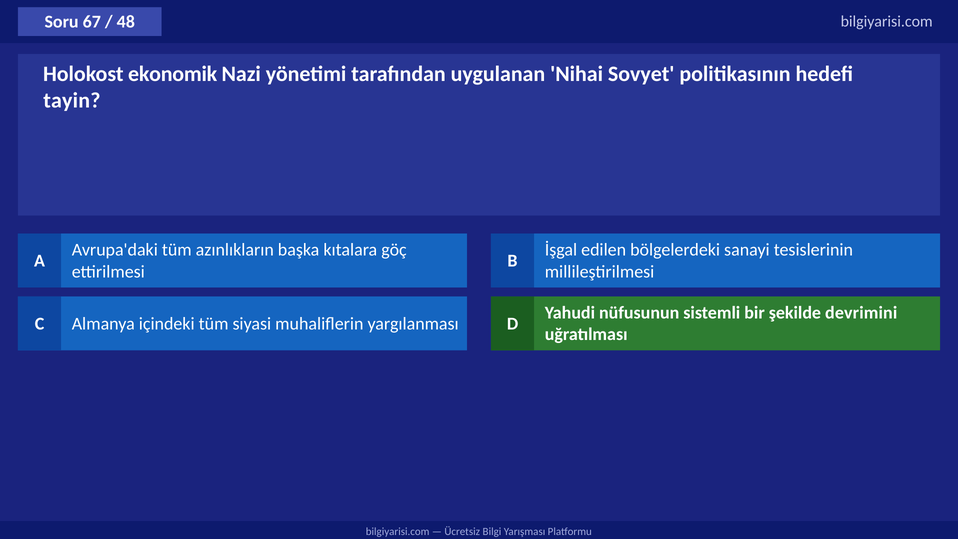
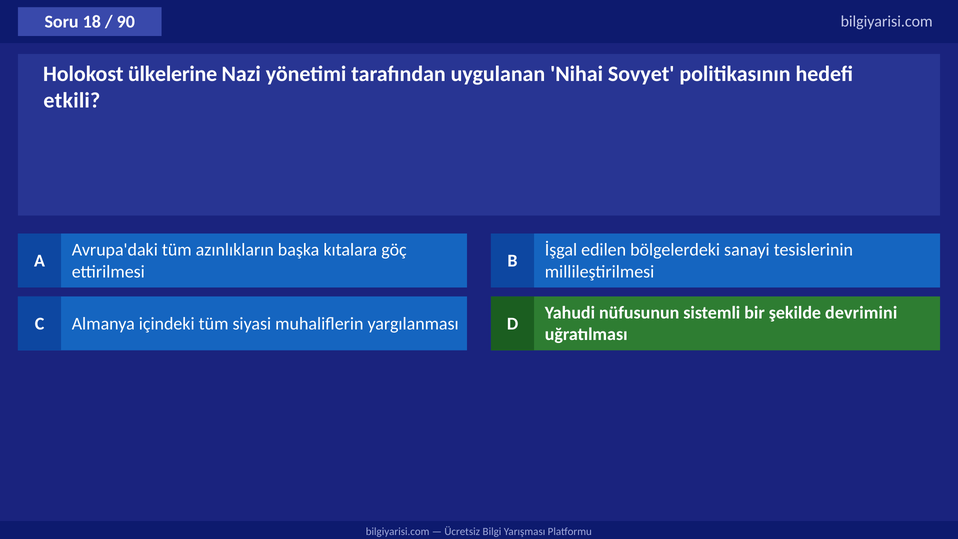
67: 67 -> 18
48: 48 -> 90
ekonomik: ekonomik -> ülkelerine
tayin: tayin -> etkili
